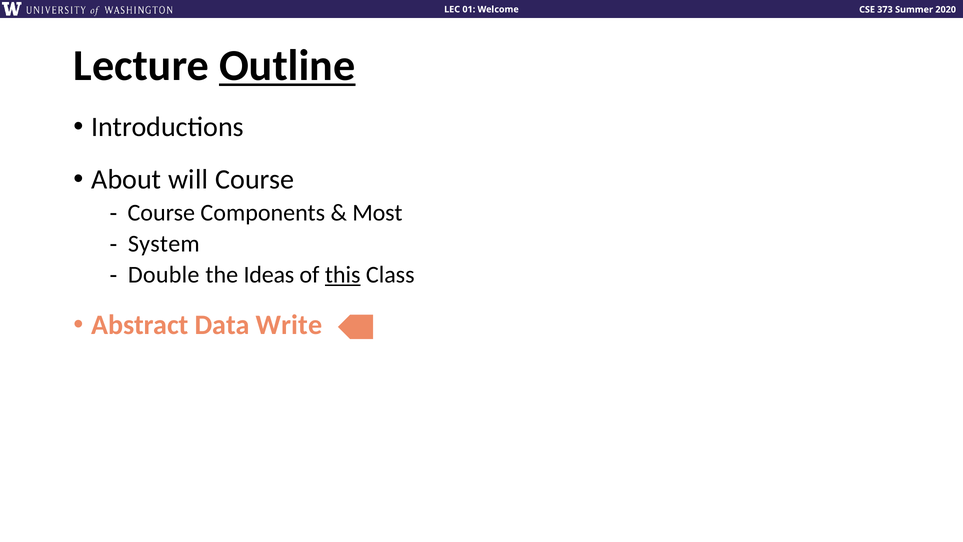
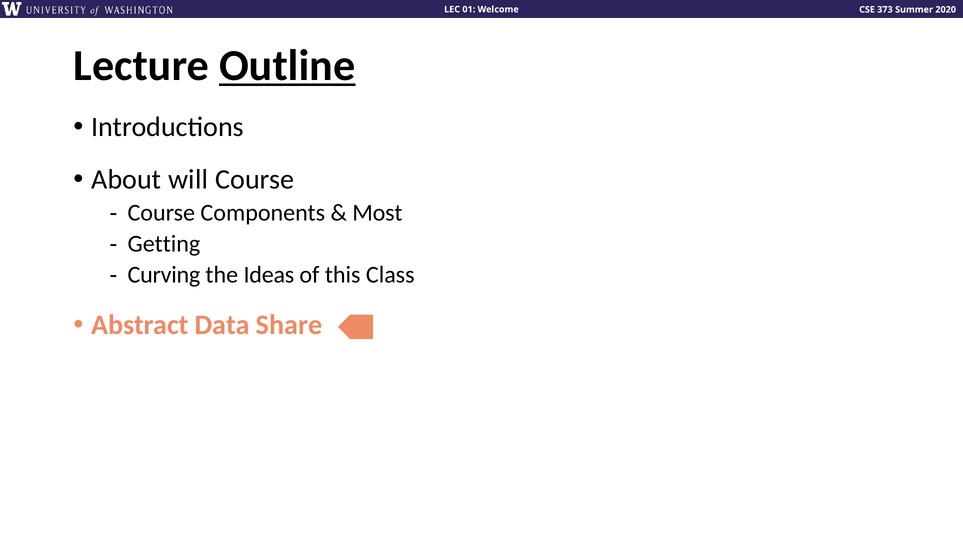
System: System -> Getting
Double: Double -> Curving
this underline: present -> none
Write: Write -> Share
